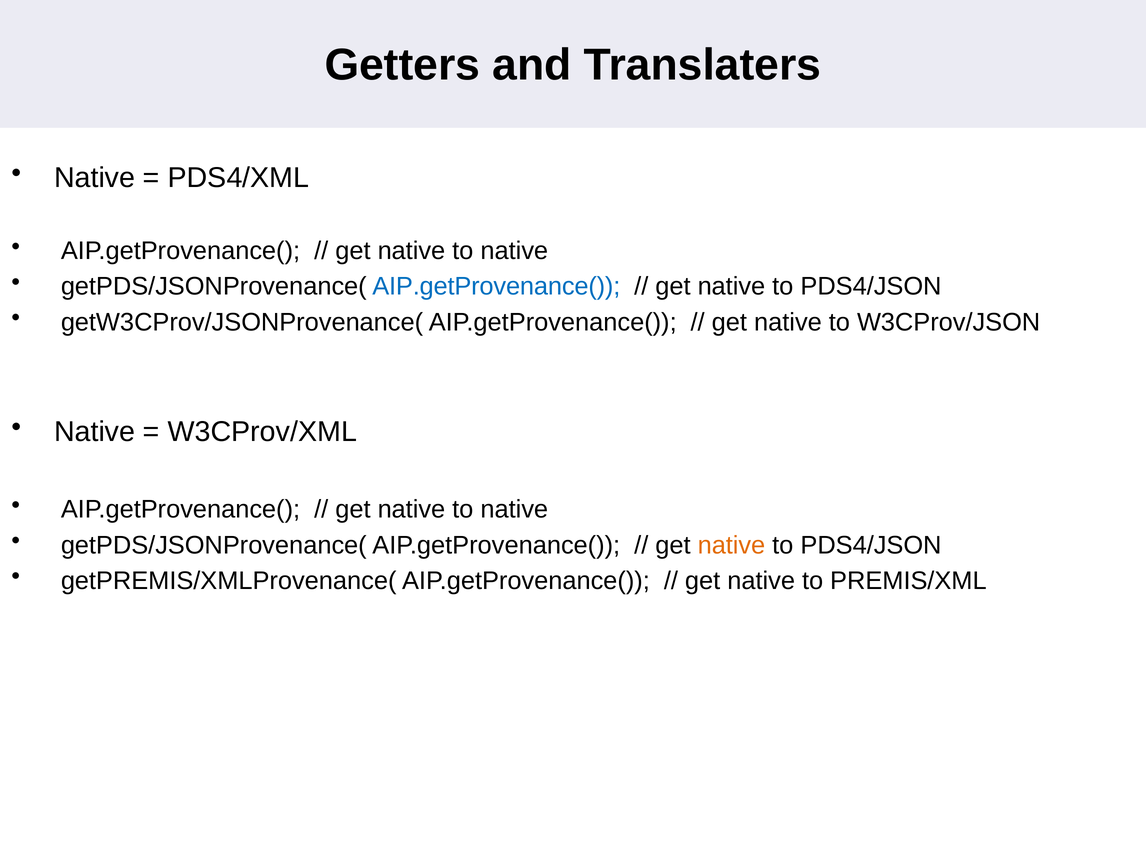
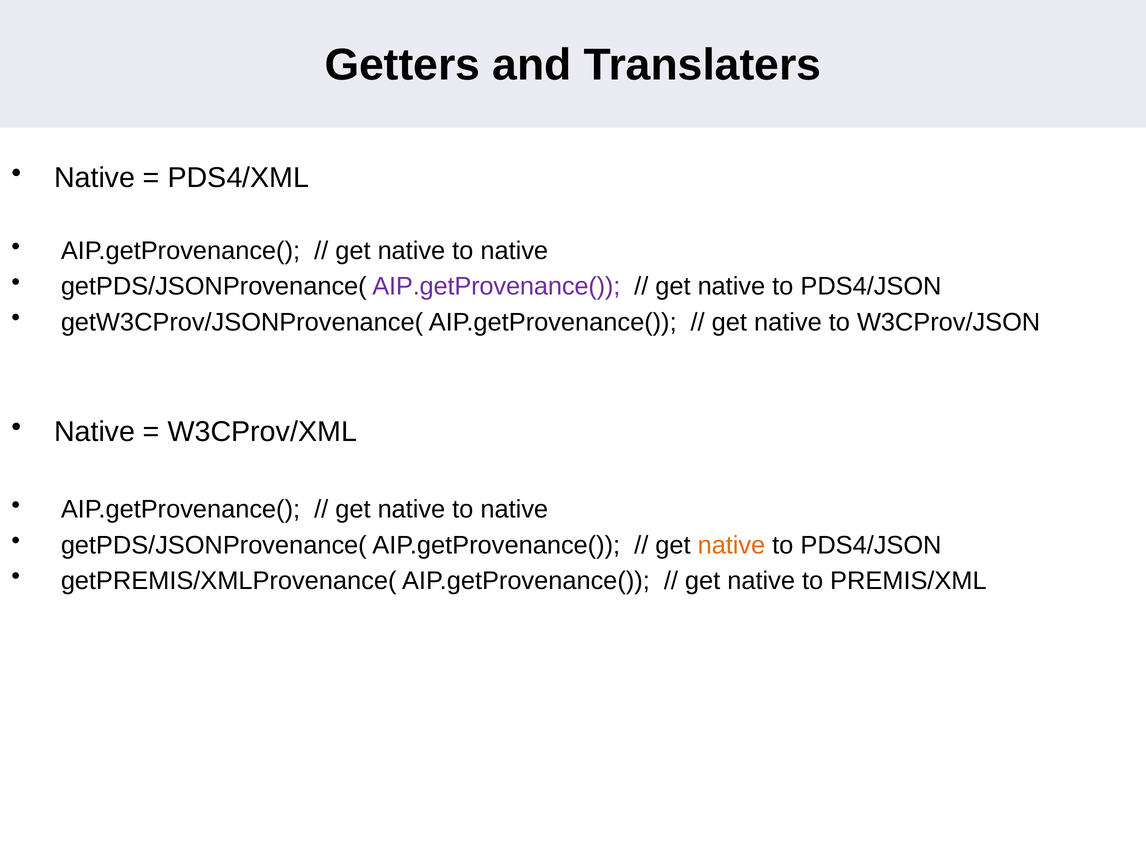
AIP.getProvenance( at (496, 286) colour: blue -> purple
